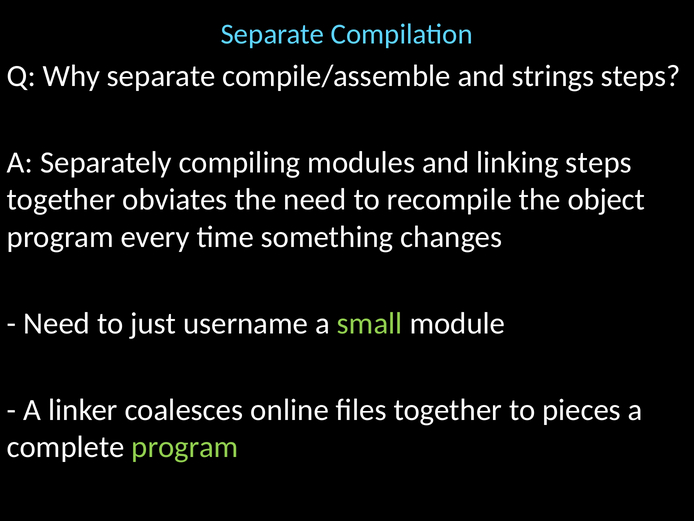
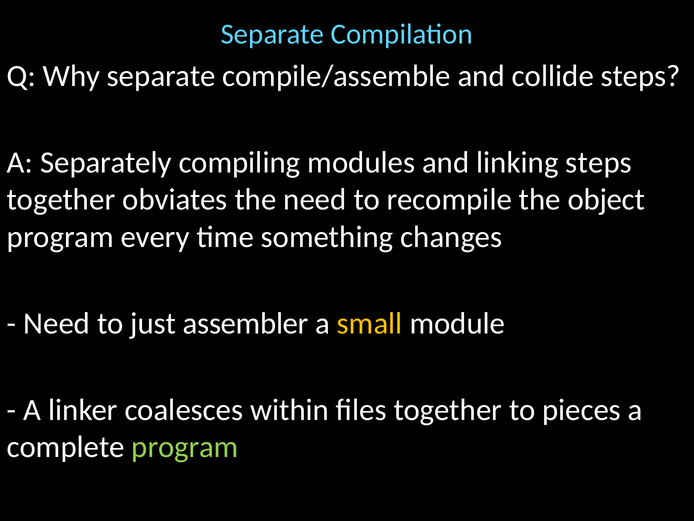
strings: strings -> collide
username: username -> assembler
small colour: light green -> yellow
online: online -> within
